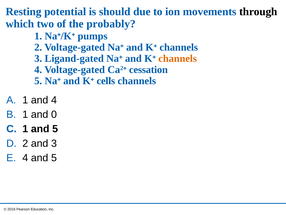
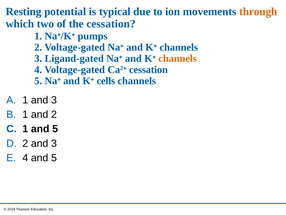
should: should -> typical
through colour: black -> orange
the probably: probably -> cessation
1 and 4: 4 -> 3
and 0: 0 -> 2
